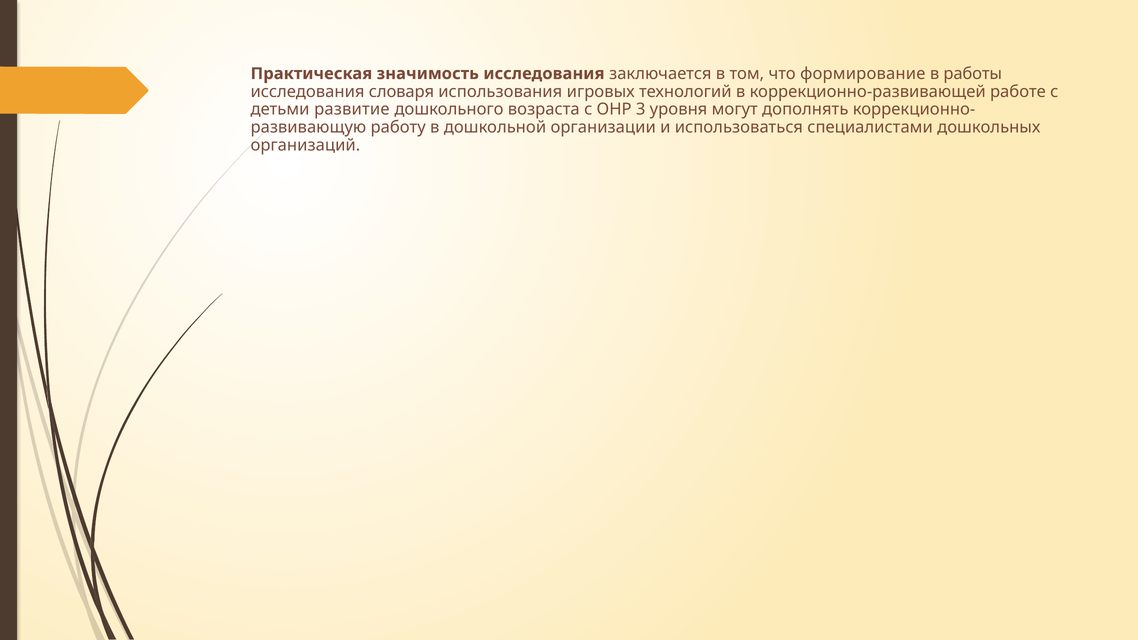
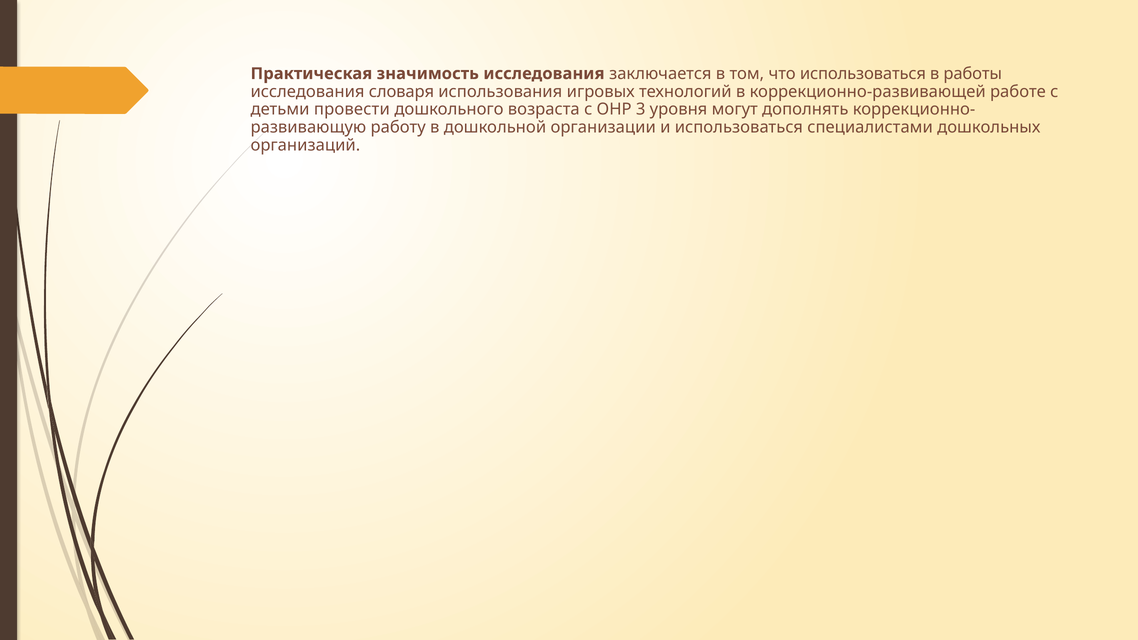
что формирование: формирование -> использоваться
развитие: развитие -> провести
